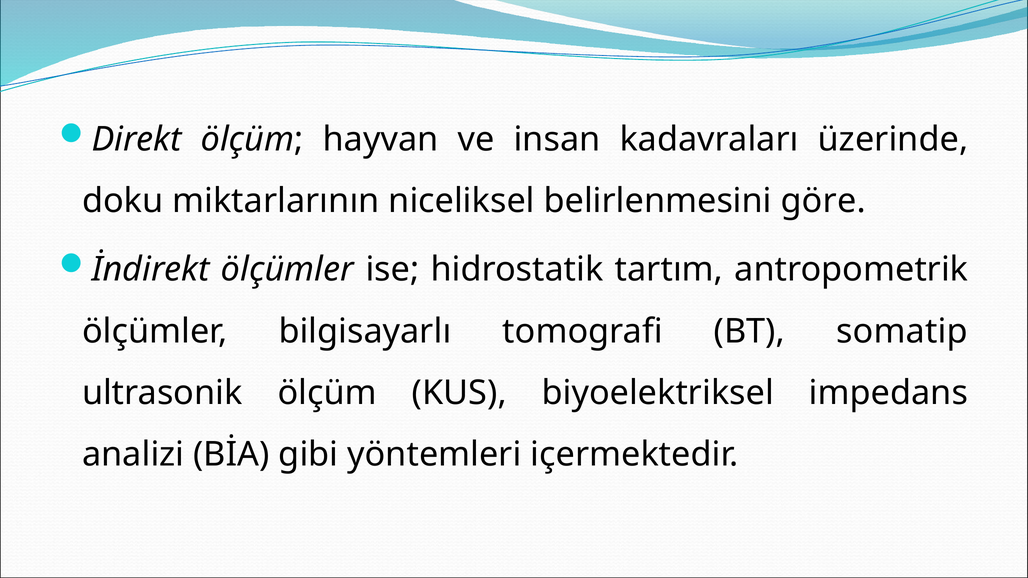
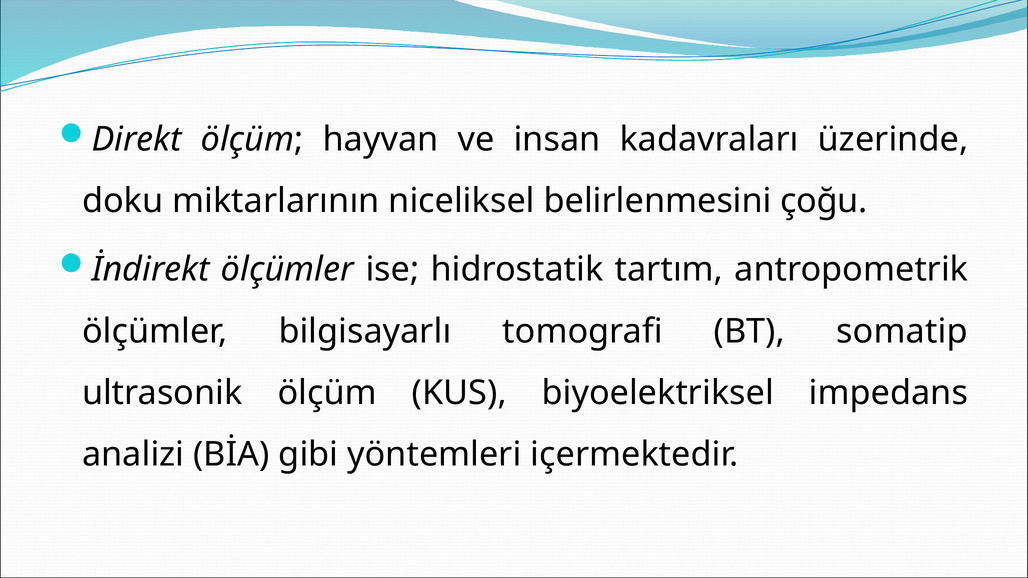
göre: göre -> çoğu
